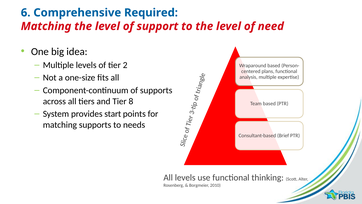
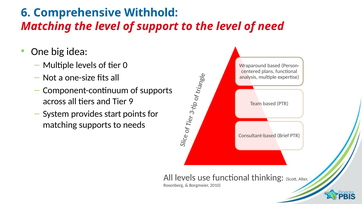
Required: Required -> Withhold
2: 2 -> 0
8: 8 -> 9
